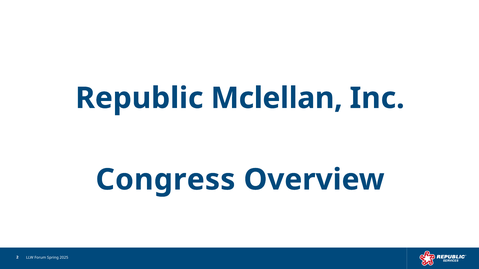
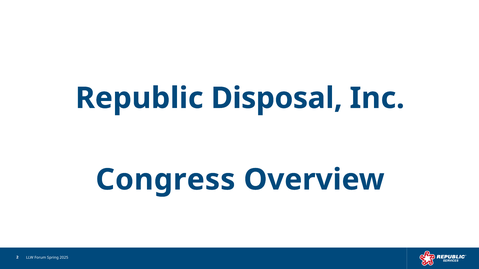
Mclellan: Mclellan -> Disposal
